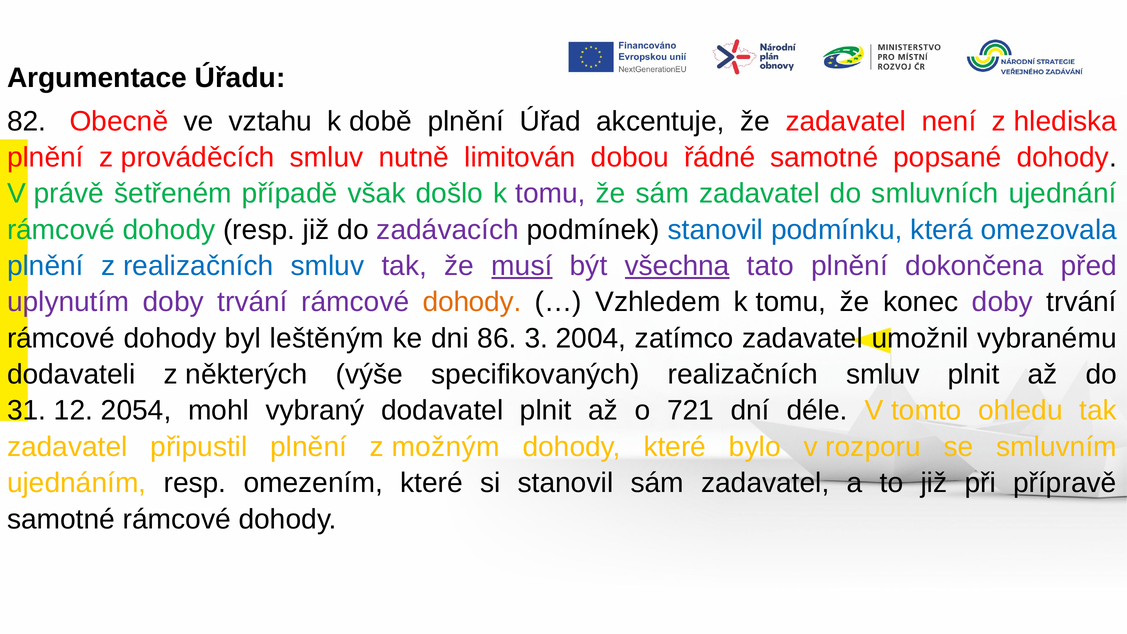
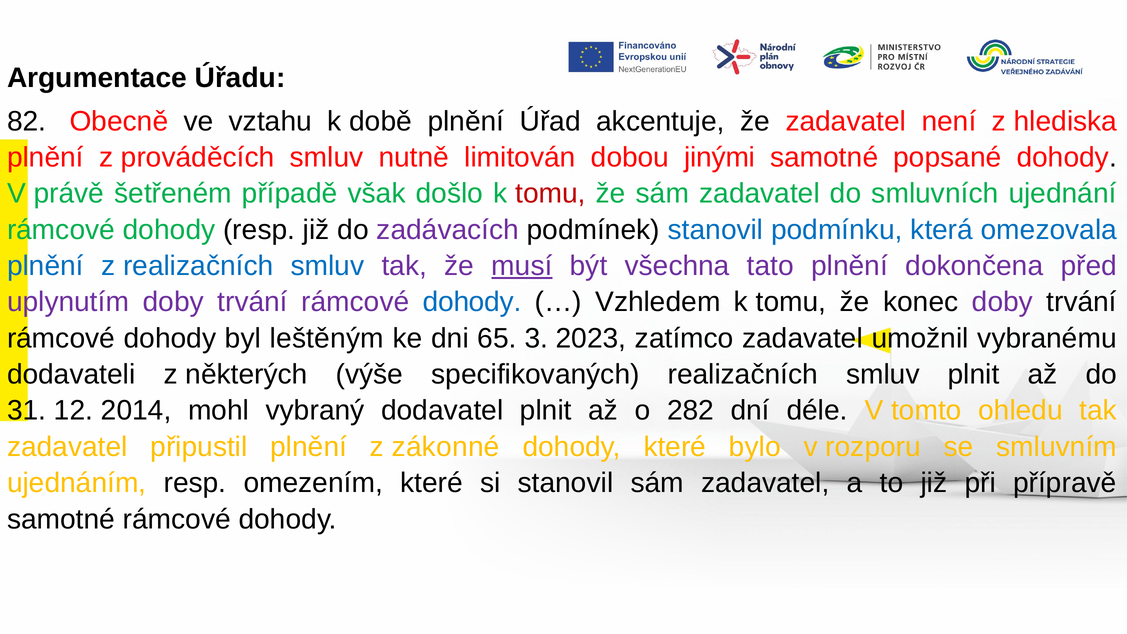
řádné: řádné -> jinými
tomu at (551, 194) colour: purple -> red
všechna underline: present -> none
dohody at (472, 302) colour: orange -> blue
86: 86 -> 65
2004: 2004 -> 2023
2054: 2054 -> 2014
721: 721 -> 282
možným: možným -> zákonné
